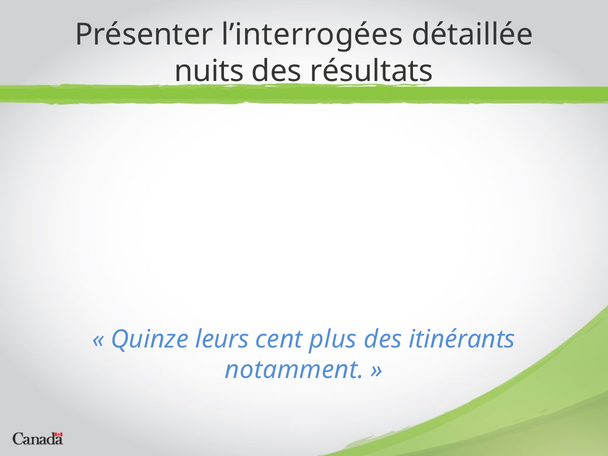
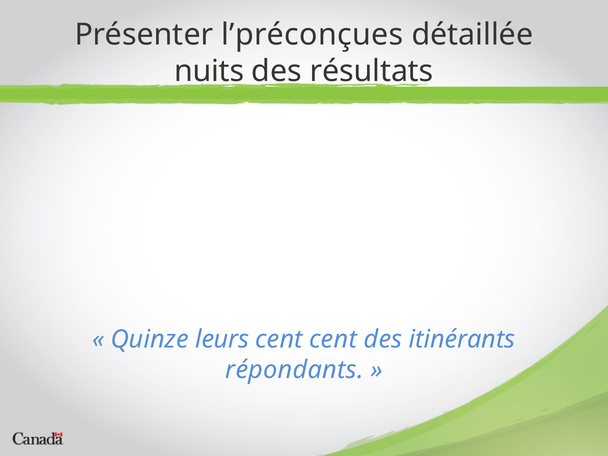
l’interrogées: l’interrogées -> l’préconçues
cent plus: plus -> cent
notamment: notamment -> répondants
